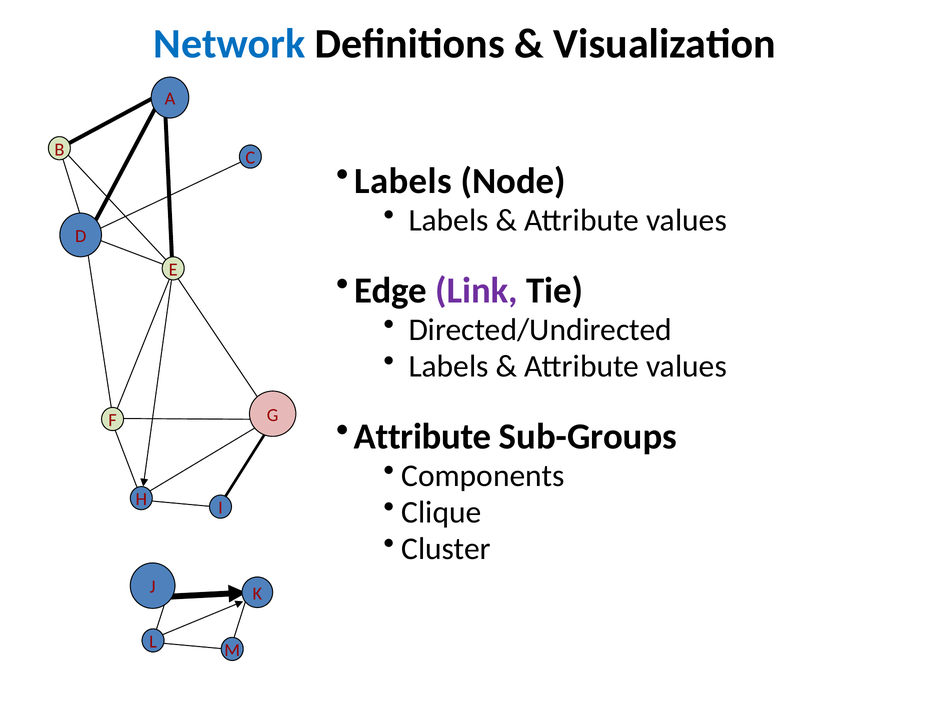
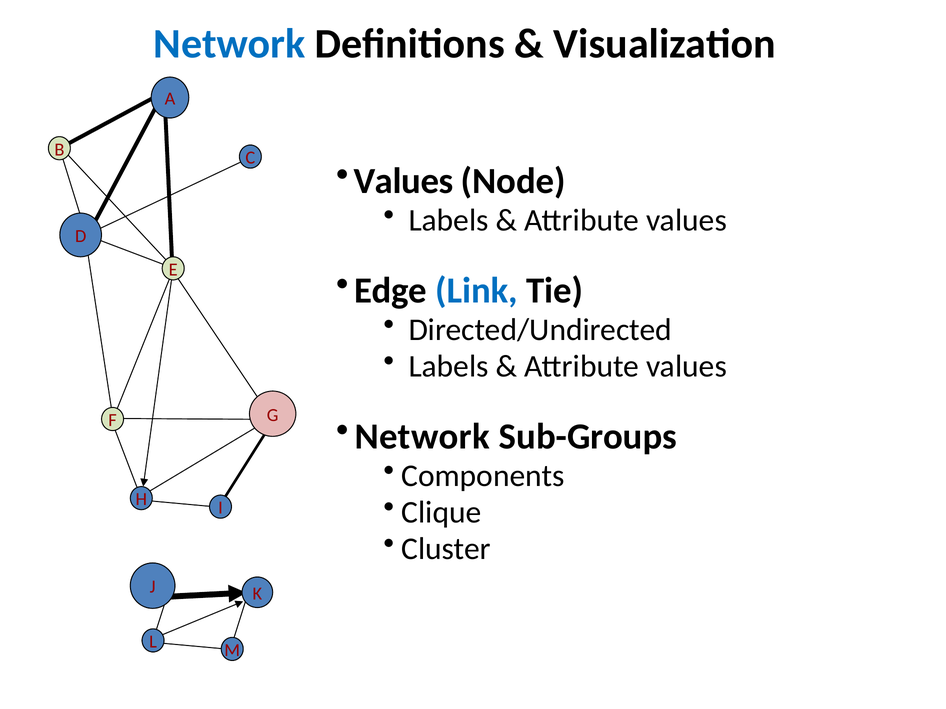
Labels at (403, 181): Labels -> Values
Link colour: purple -> blue
Attribute at (423, 437): Attribute -> Network
